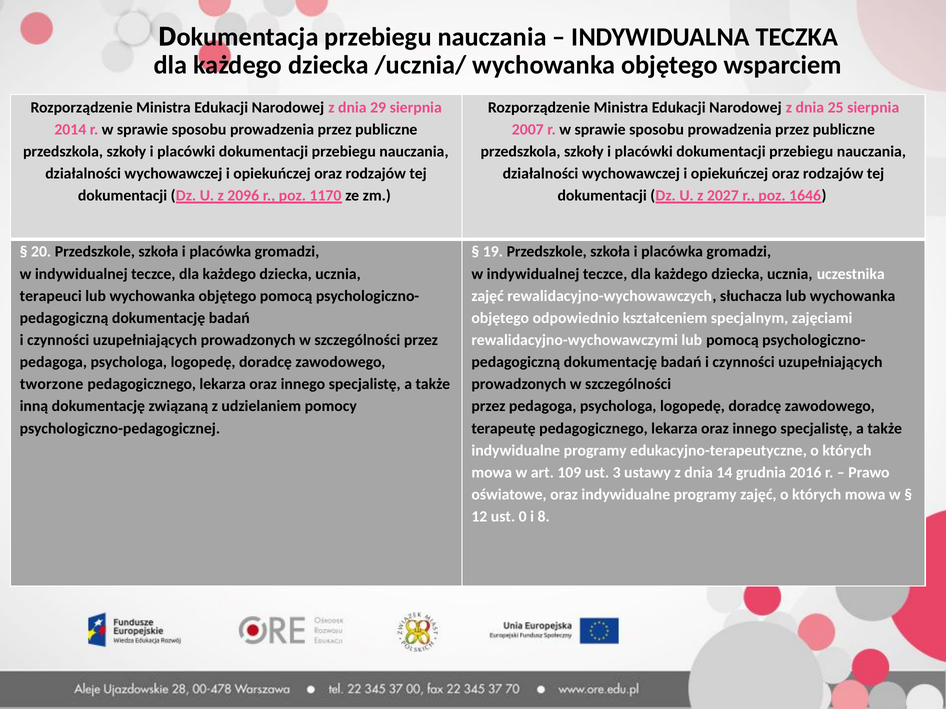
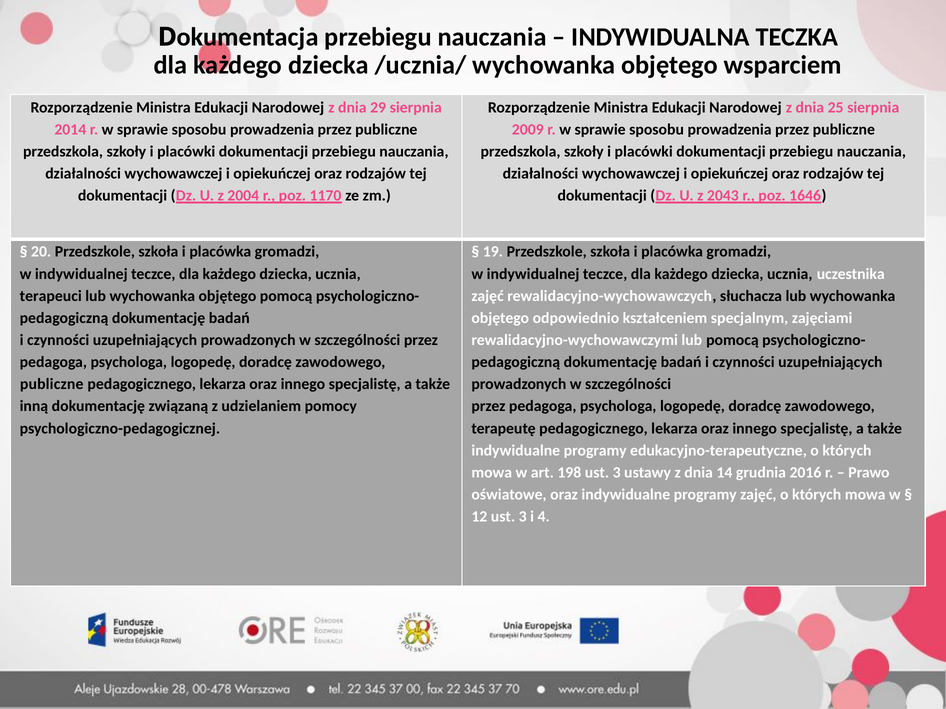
2007: 2007 -> 2009
2096: 2096 -> 2004
2027: 2027 -> 2043
tworzone at (52, 384): tworzone -> publiczne
109: 109 -> 198
12 ust 0: 0 -> 3
8: 8 -> 4
